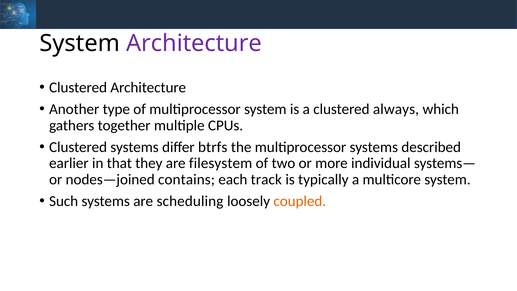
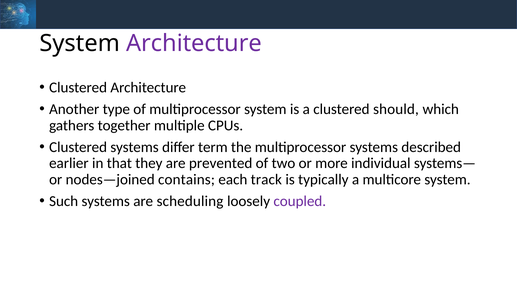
always: always -> should
btrfs: btrfs -> term
filesystem: filesystem -> prevented
coupled colour: orange -> purple
